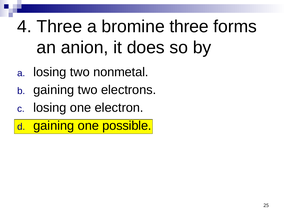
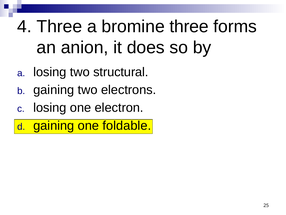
nonmetal: nonmetal -> structural
possible: possible -> foldable
